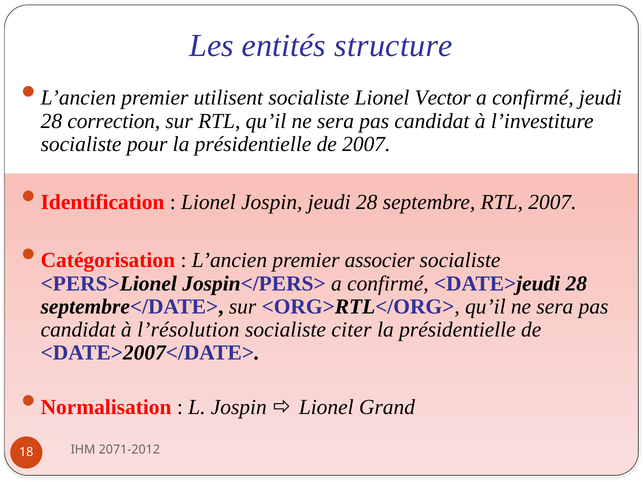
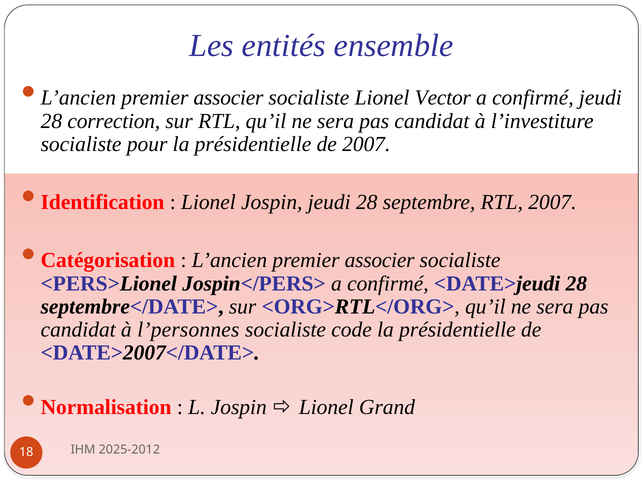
structure: structure -> ensemble
utilisent at (228, 98): utilisent -> associer
l’résolution: l’résolution -> l’personnes
citer: citer -> code
2071-2012: 2071-2012 -> 2025-2012
